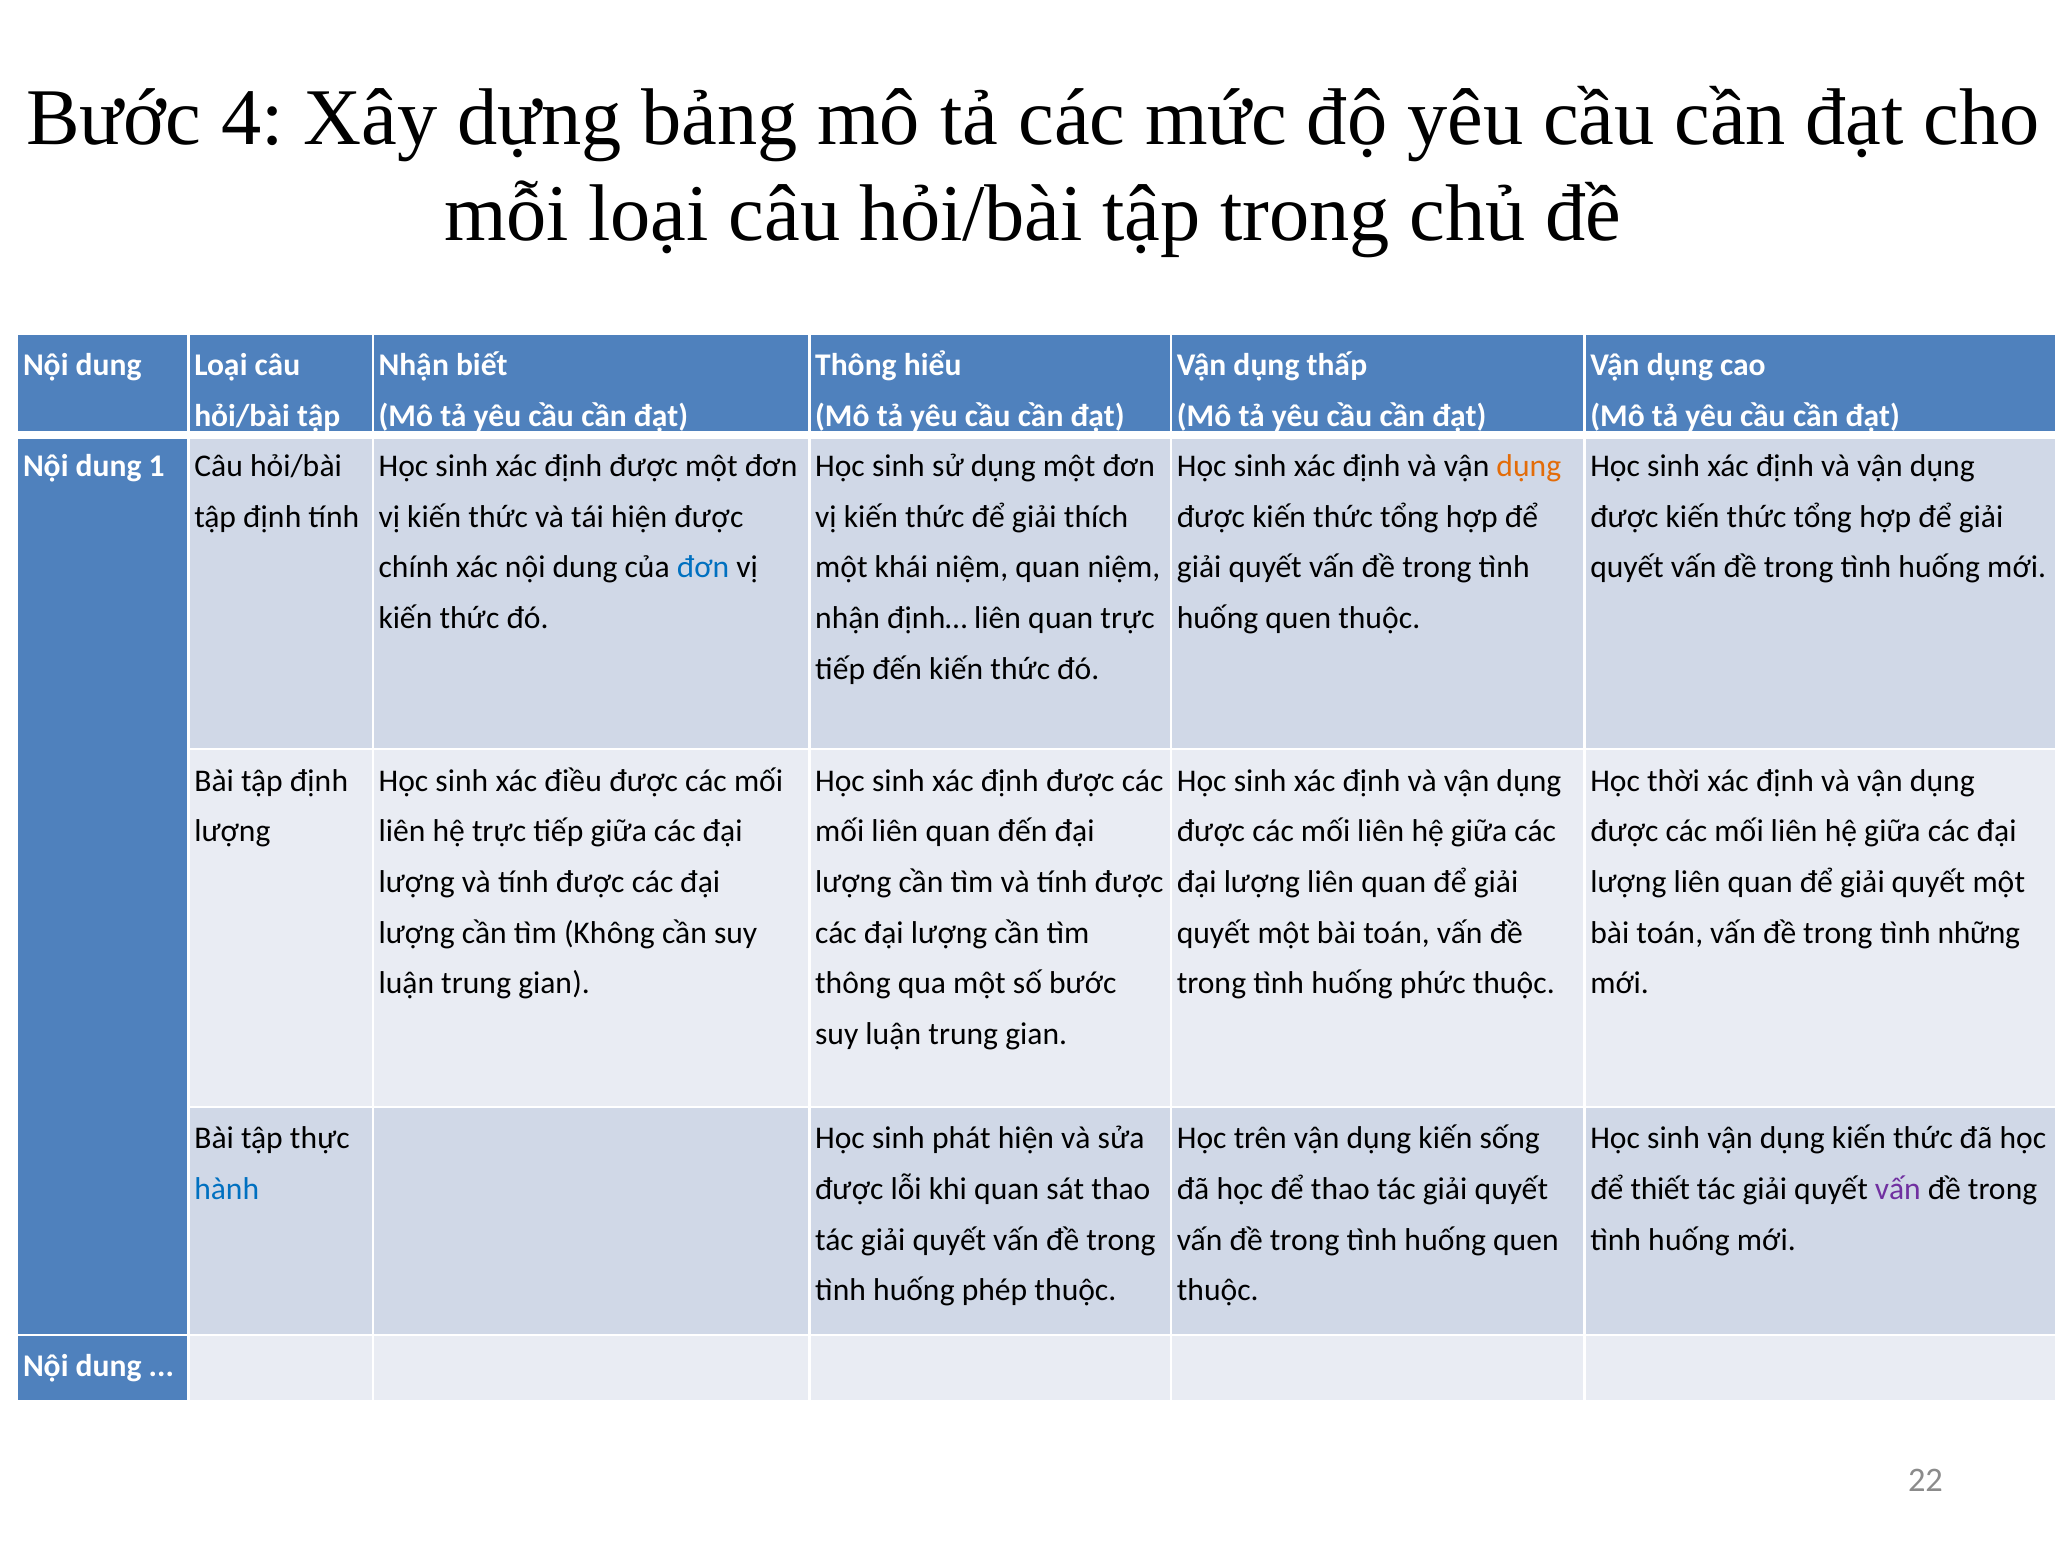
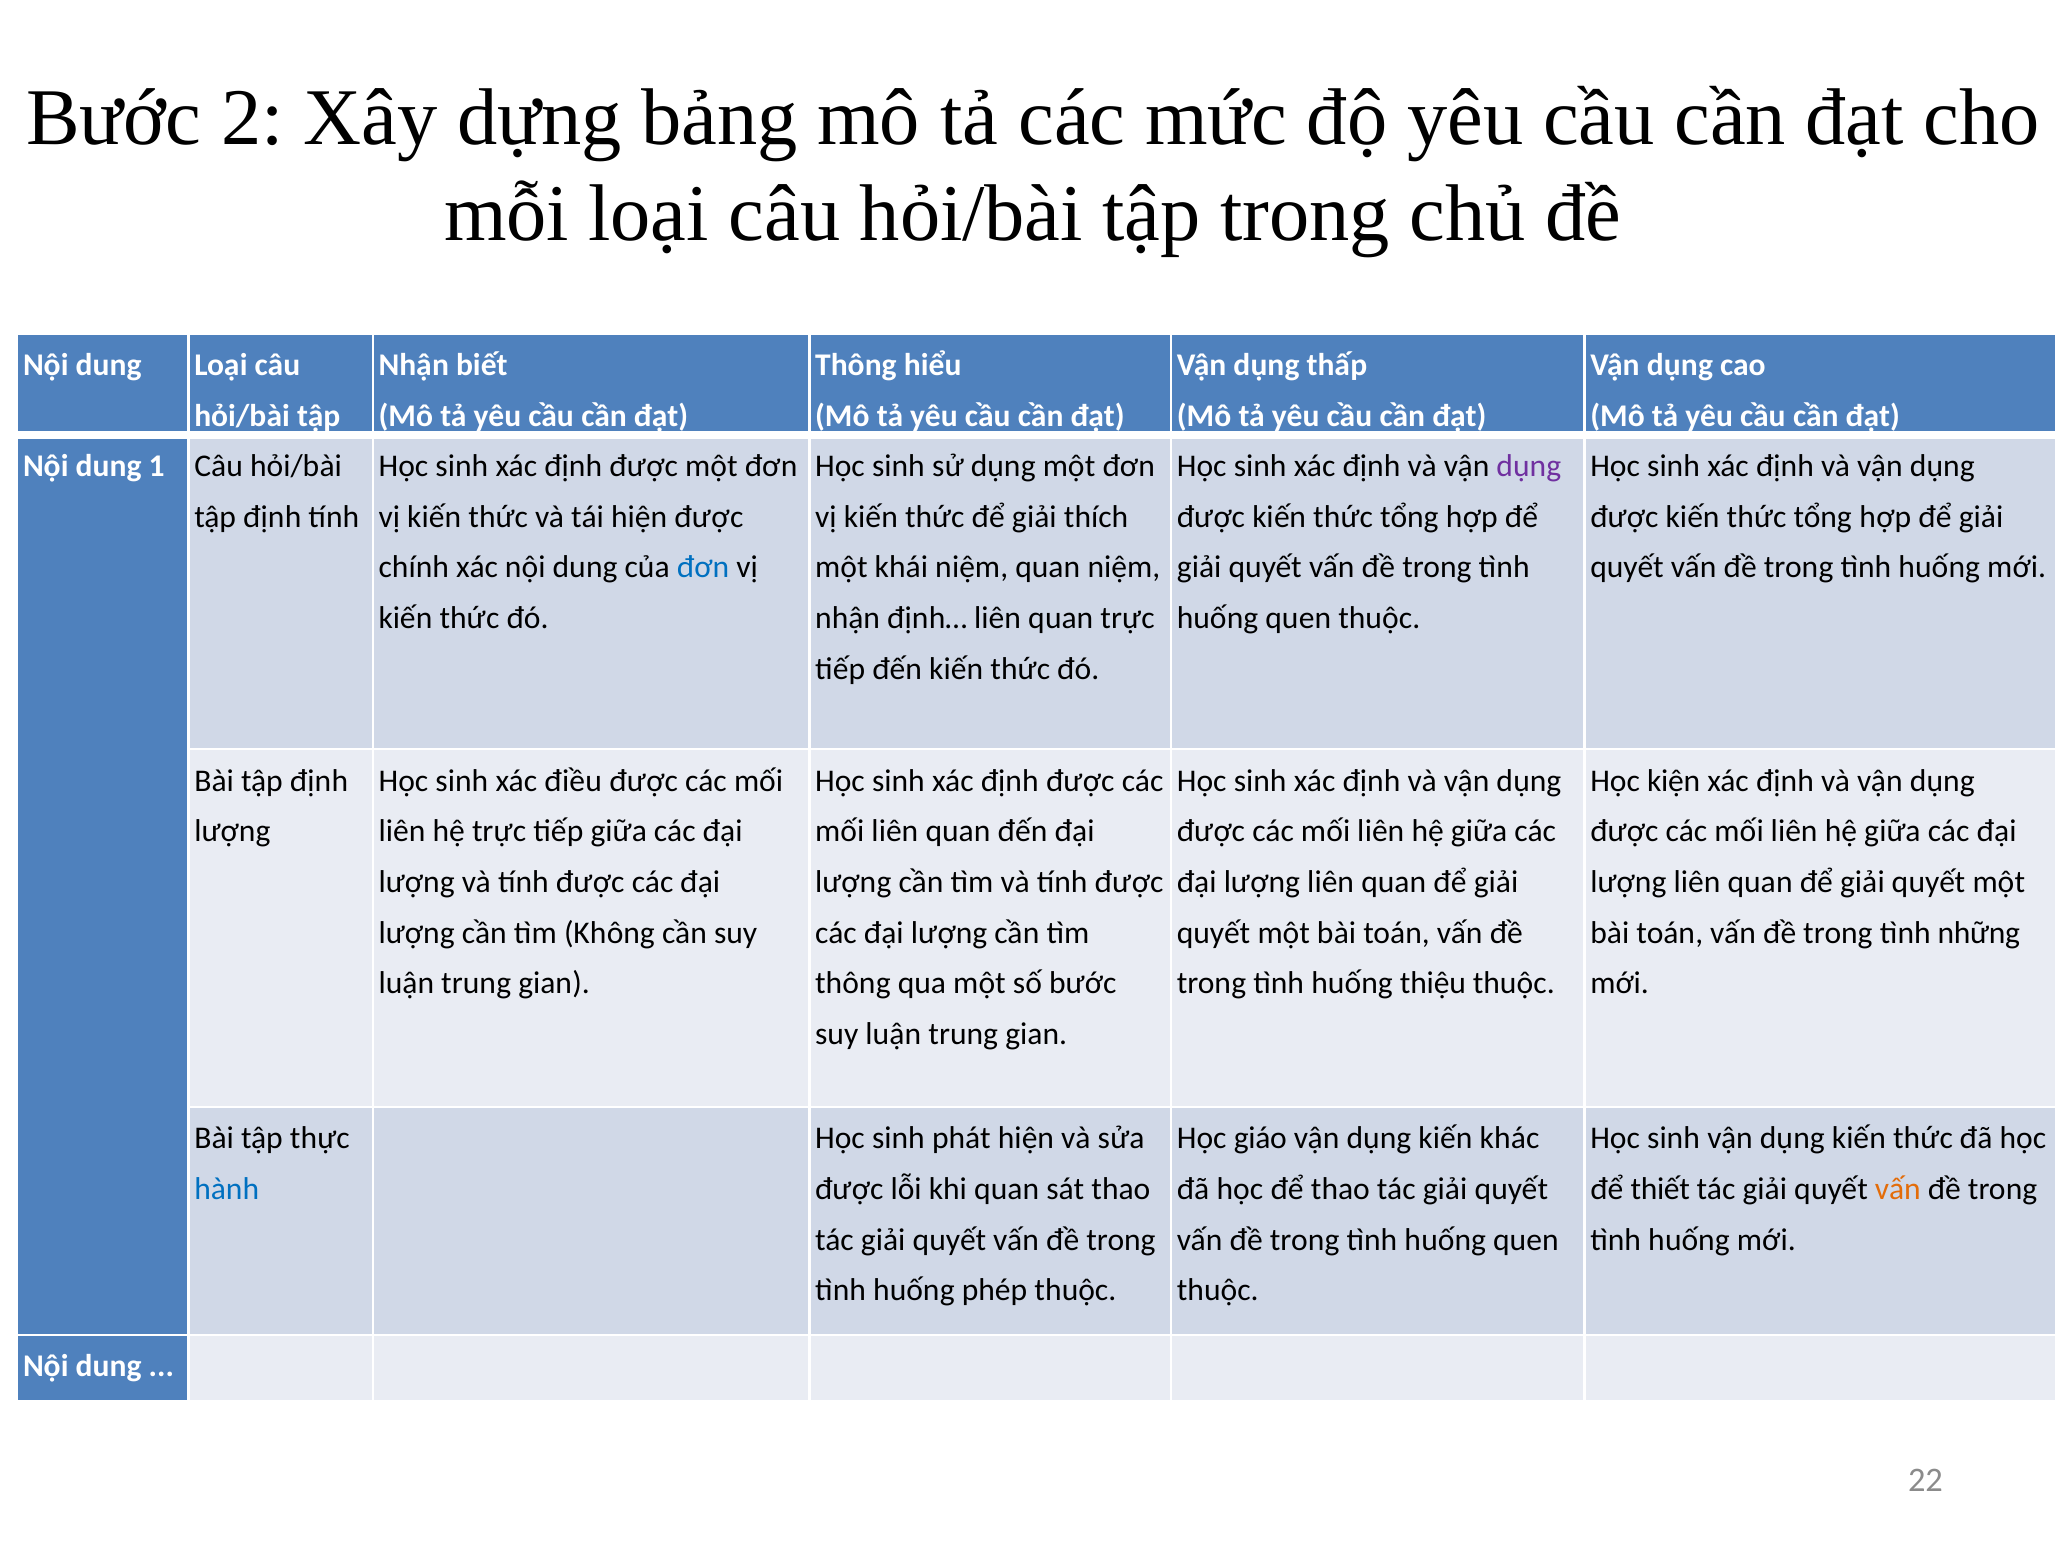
4: 4 -> 2
dụng at (1529, 466) colour: orange -> purple
thời: thời -> kiện
phức: phức -> thiệu
trên: trên -> giáo
sống: sống -> khác
vấn at (1898, 1189) colour: purple -> orange
